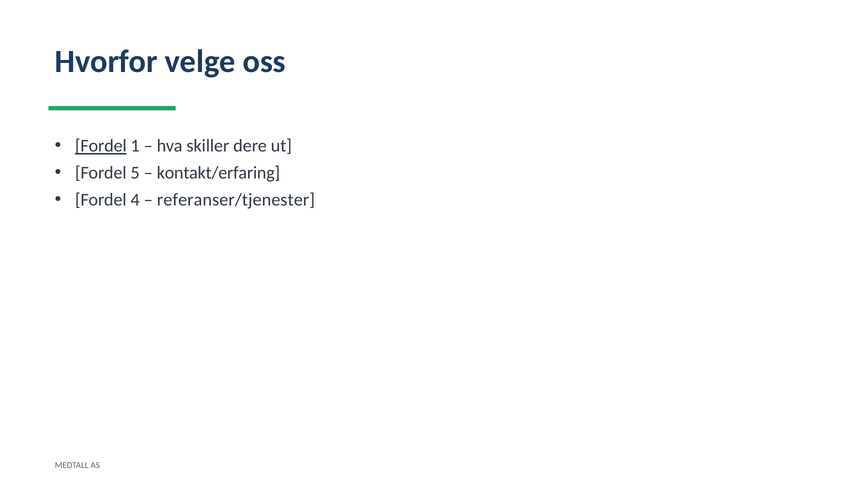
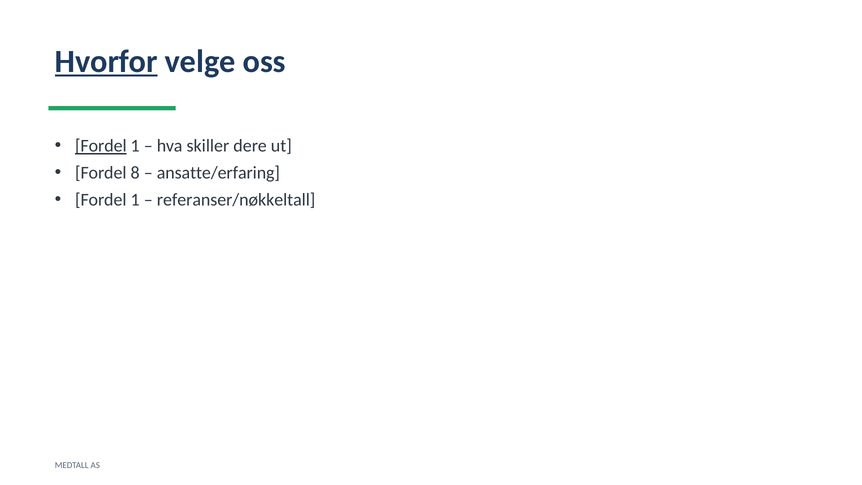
Hvorfor underline: none -> present
5: 5 -> 8
kontakt/erfaring: kontakt/erfaring -> ansatte/erfaring
4 at (135, 200): 4 -> 1
referanser/tjenester: referanser/tjenester -> referanser/nøkkeltall
